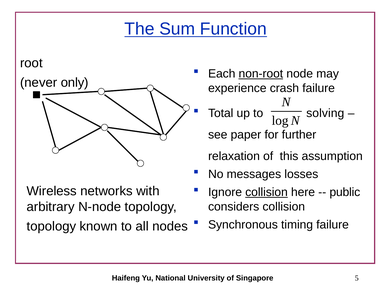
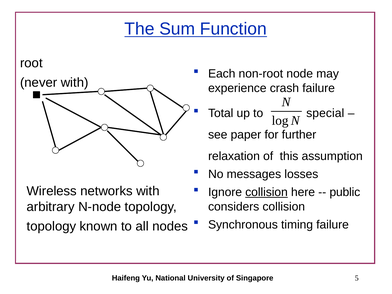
non-root underline: present -> none
never only: only -> with
solving: solving -> special
